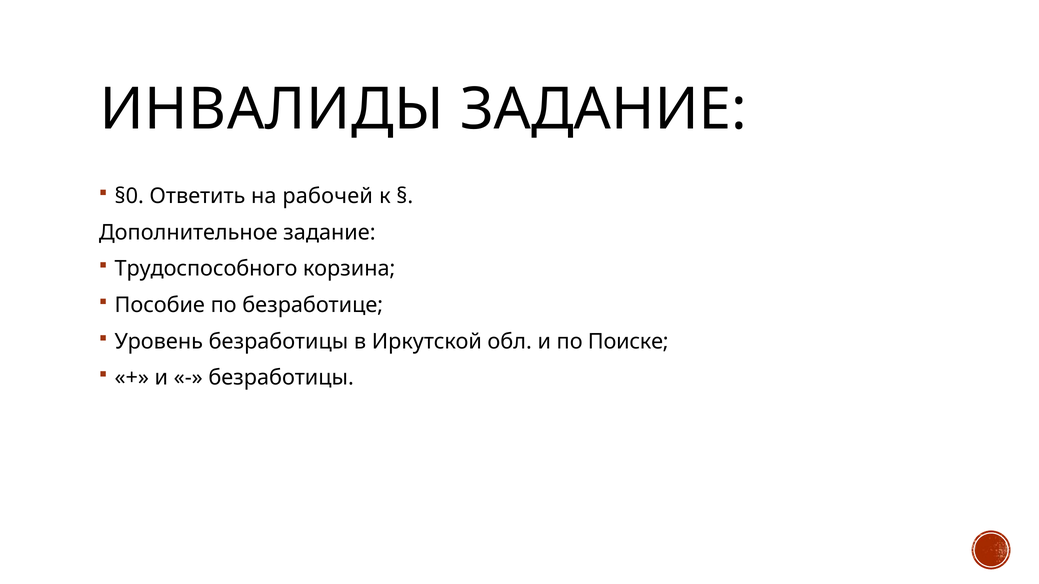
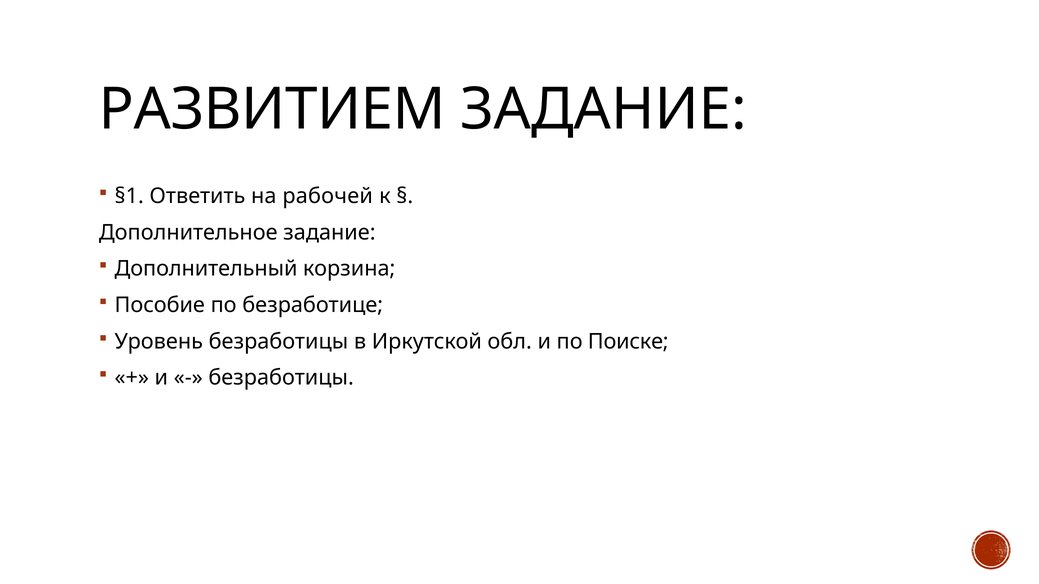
ИНВАЛИДЫ: ИНВАЛИДЫ -> РАЗВИТИЕМ
§0: §0 -> §1
Трудоспособного: Трудоспособного -> Дополнительный
